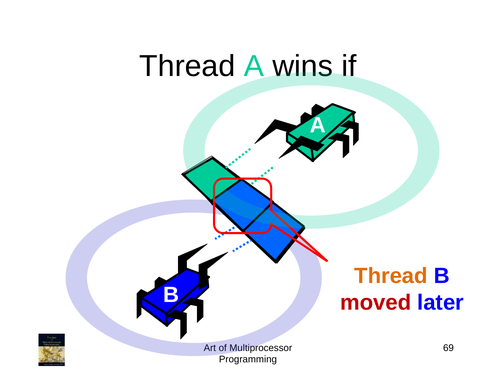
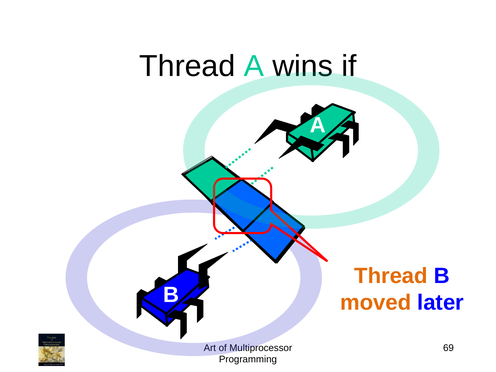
moved colour: red -> orange
